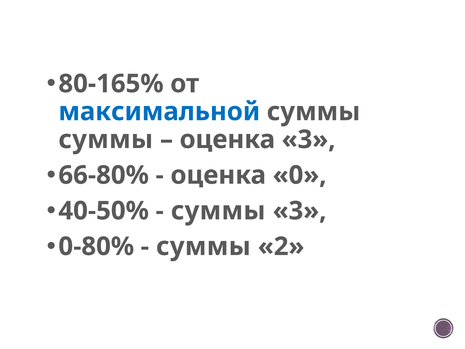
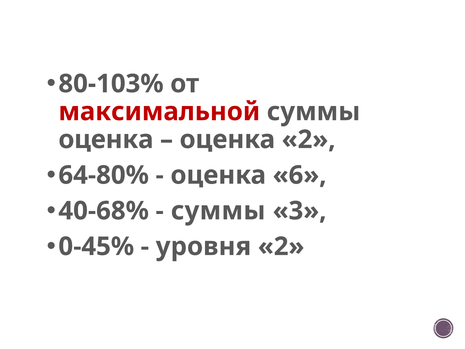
80-165%: 80-165% -> 80-103%
максимальной colour: blue -> red
суммы at (106, 139): суммы -> оценка
оценка 3: 3 -> 2
66-80%: 66-80% -> 64-80%
0: 0 -> 6
40-50%: 40-50% -> 40-68%
0-80%: 0-80% -> 0-45%
суммы at (203, 246): суммы -> уровня
